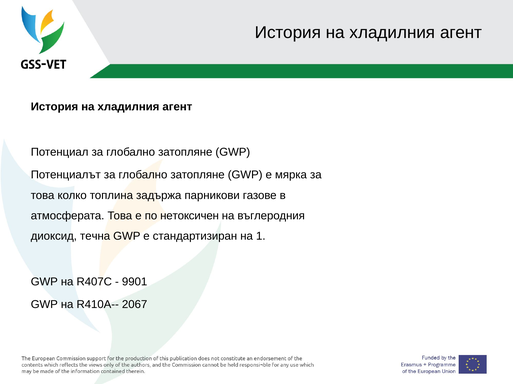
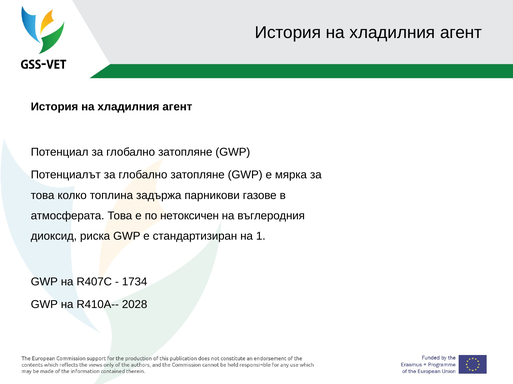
течна: течна -> риска
9901: 9901 -> 1734
2067: 2067 -> 2028
